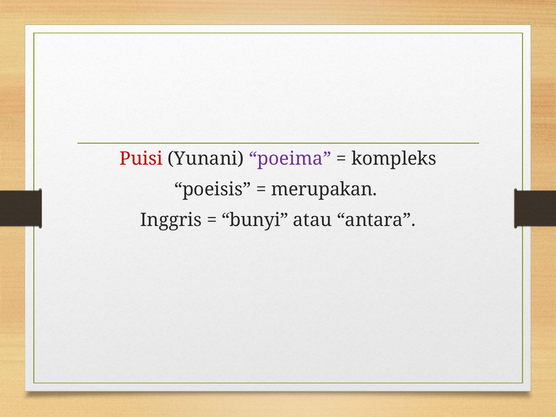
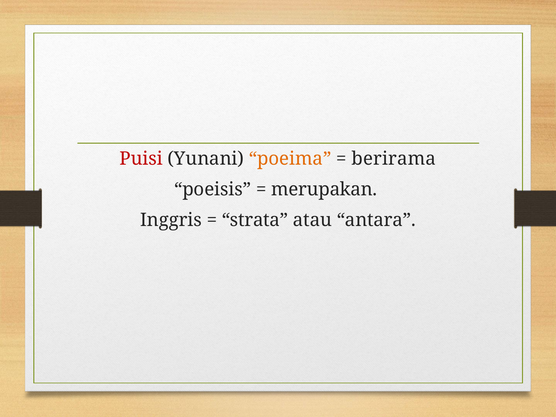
poeima colour: purple -> orange
kompleks: kompleks -> berirama
bunyi: bunyi -> strata
